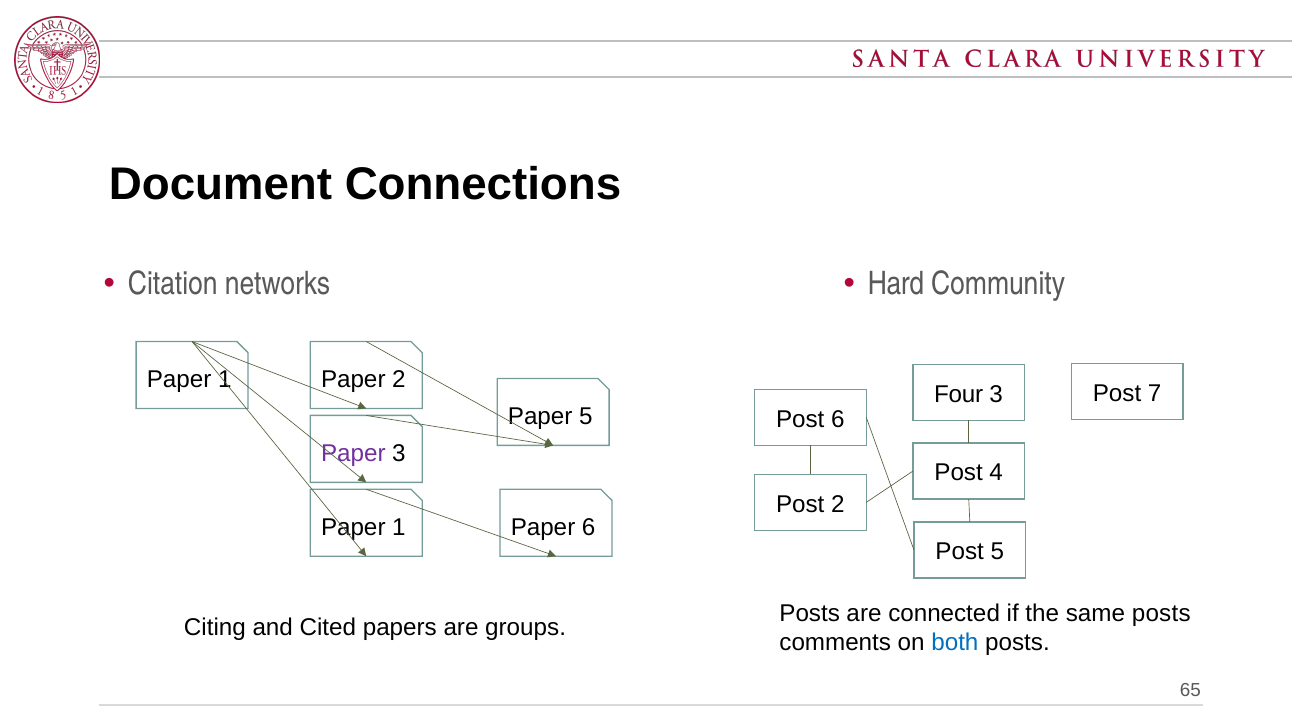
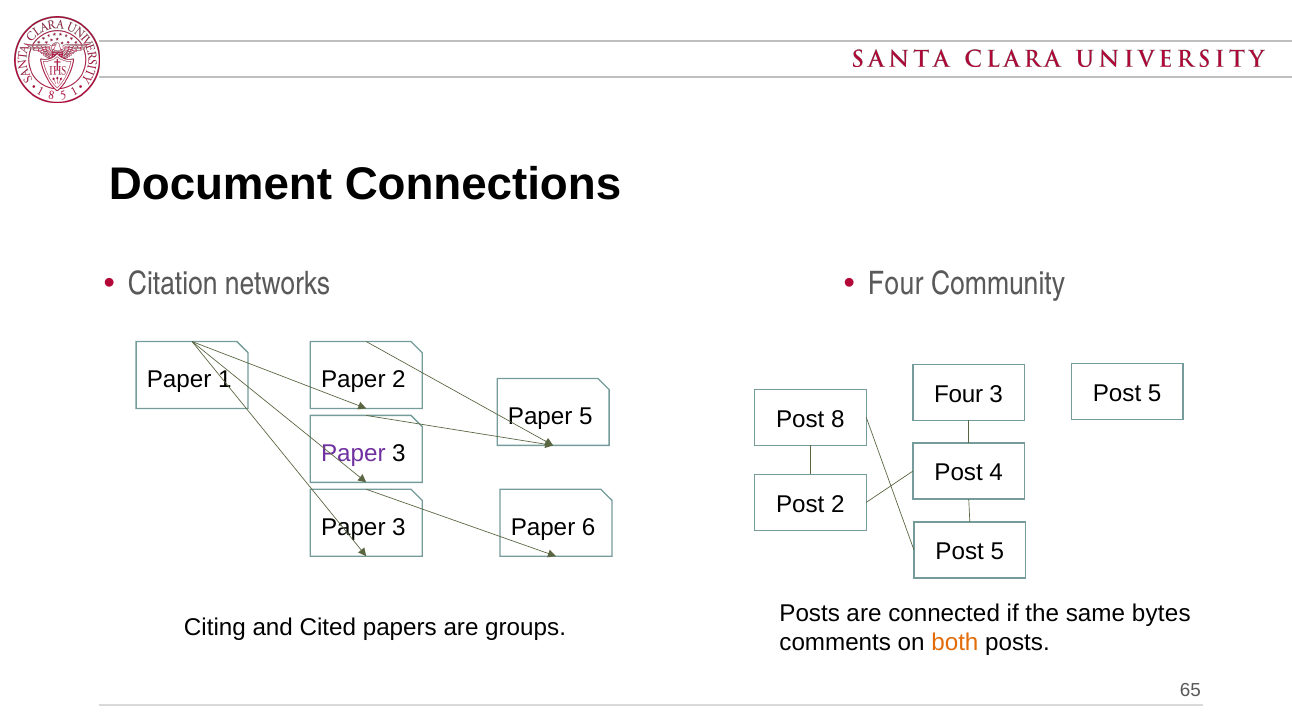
Hard at (896, 284): Hard -> Four
7 at (1155, 393): 7 -> 5
Post 6: 6 -> 8
1 at (399, 527): 1 -> 3
same posts: posts -> bytes
both colour: blue -> orange
